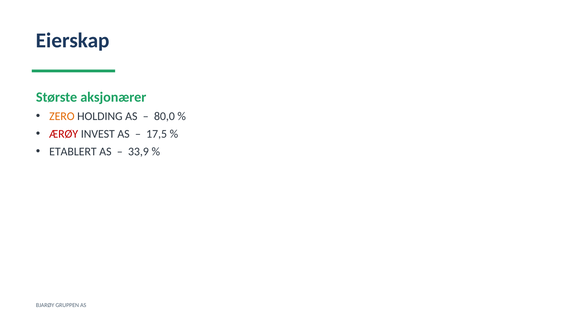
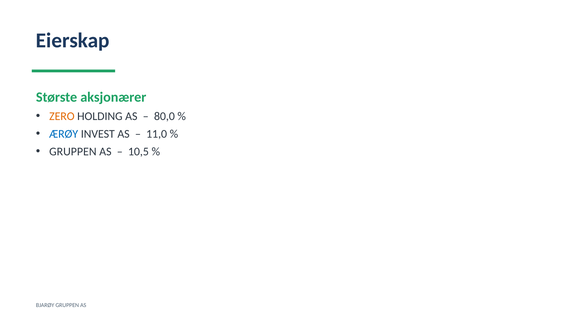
ÆRØY colour: red -> blue
17,5: 17,5 -> 11,0
ETABLERT at (73, 152): ETABLERT -> GRUPPEN
33,9: 33,9 -> 10,5
